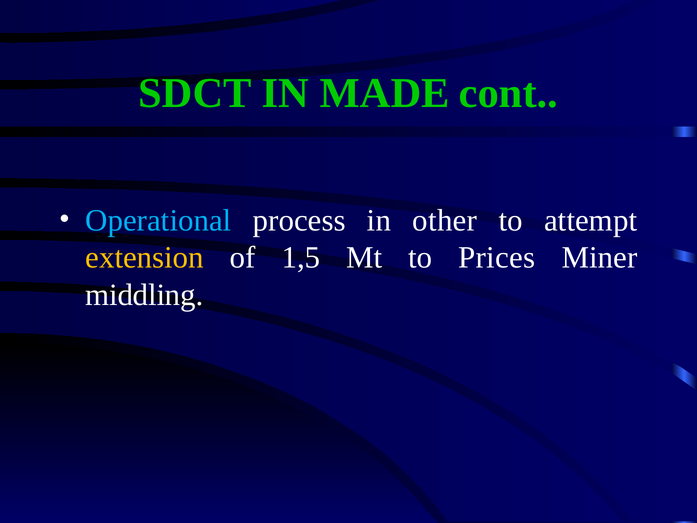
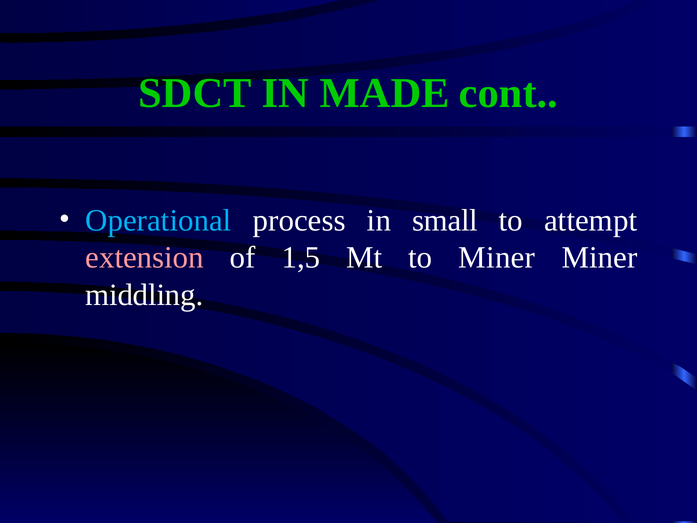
other: other -> small
extension colour: yellow -> pink
to Prices: Prices -> Miner
